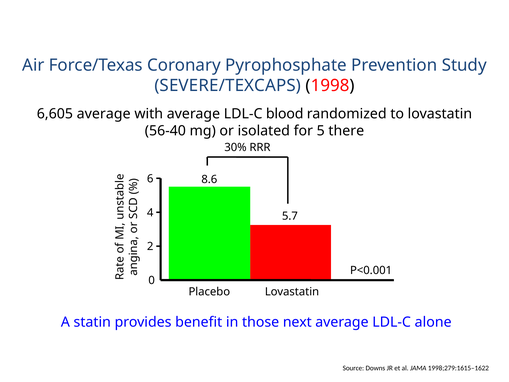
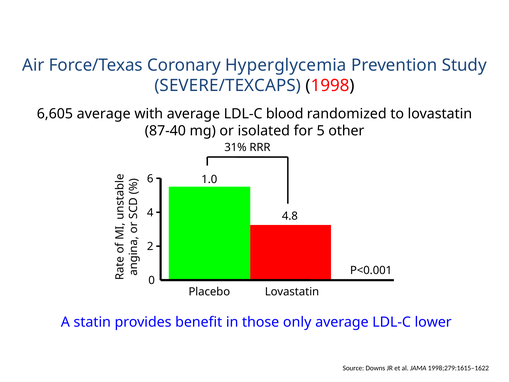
Pyrophosphate: Pyrophosphate -> Hyperglycemia
56-40: 56-40 -> 87-40
there: there -> other
30%: 30% -> 31%
8.6: 8.6 -> 1.0
5.7: 5.7 -> 4.8
next: next -> only
alone: alone -> lower
